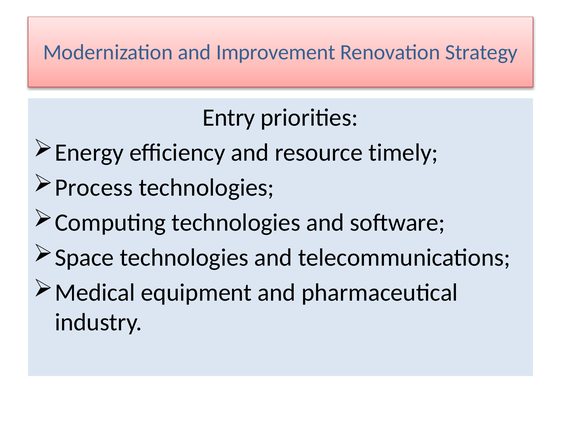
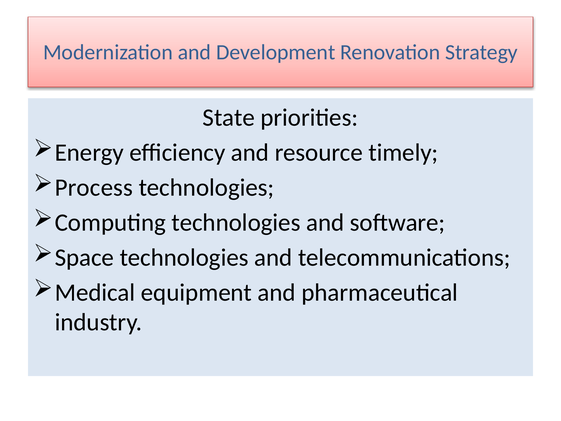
Improvement: Improvement -> Development
Entry: Entry -> State
